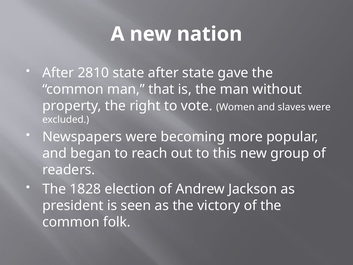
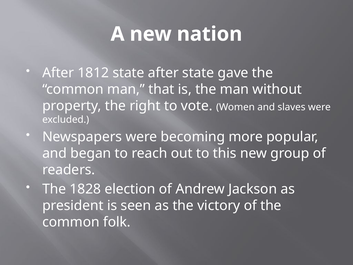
2810: 2810 -> 1812
